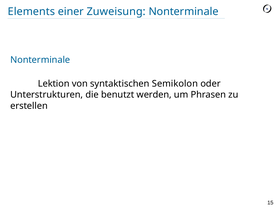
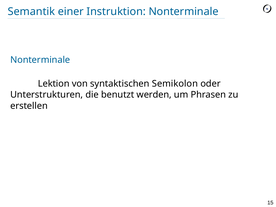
Elements: Elements -> Semantik
Zuweisung: Zuweisung -> Instruktion
